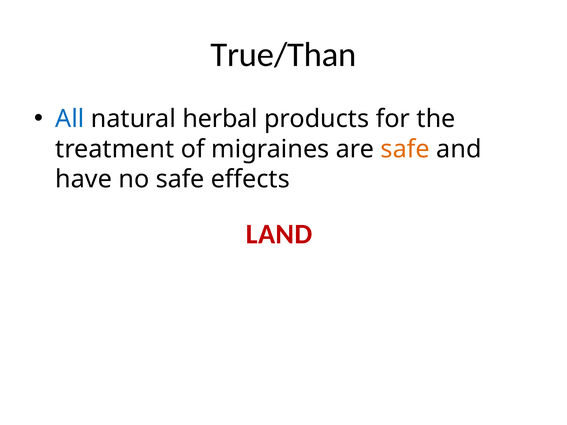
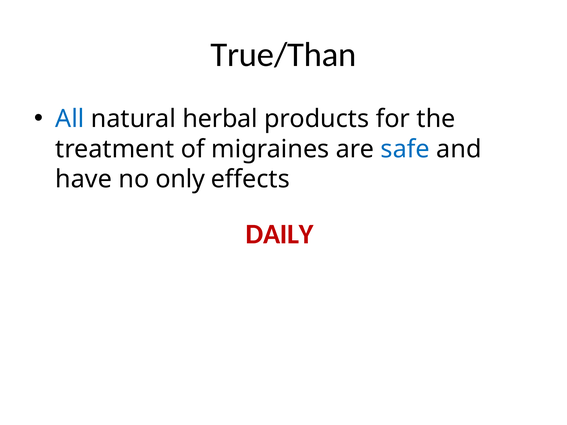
safe at (405, 149) colour: orange -> blue
no safe: safe -> only
LAND: LAND -> DAILY
